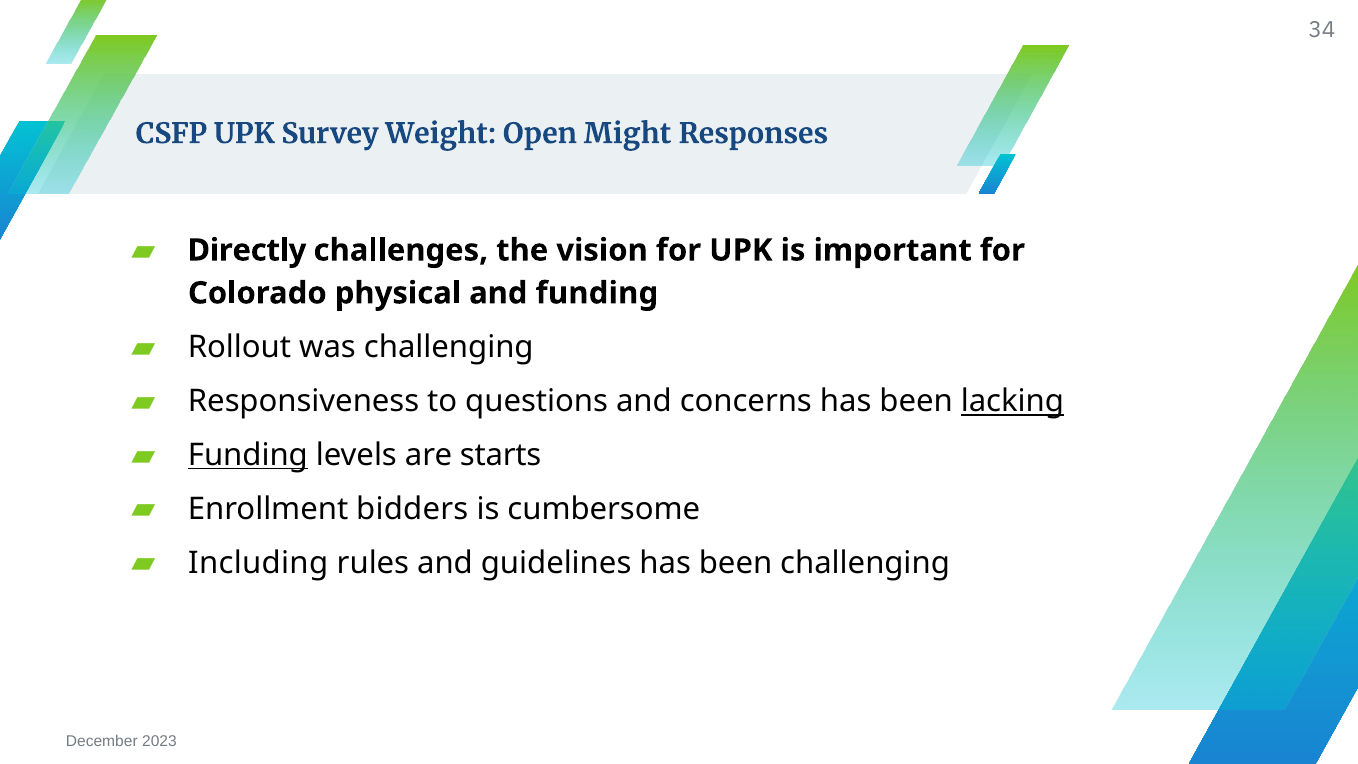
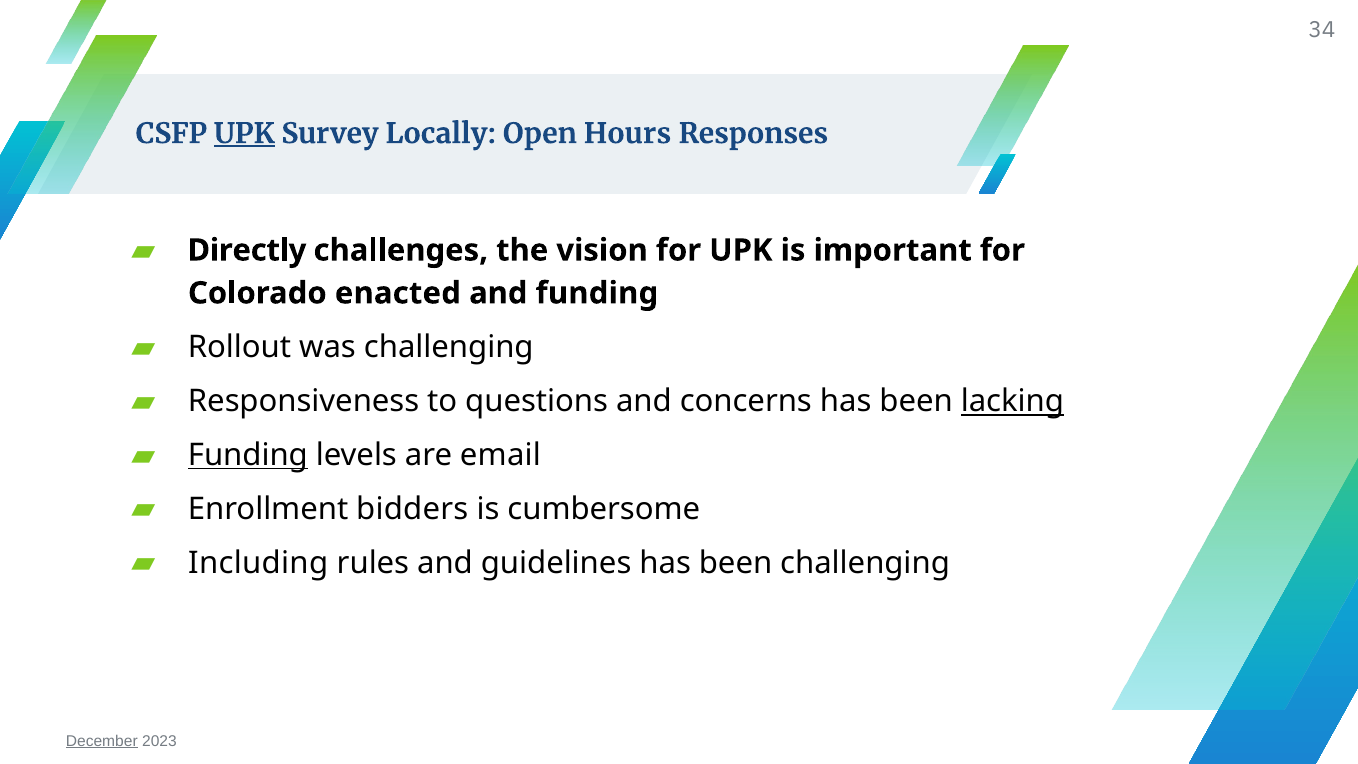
UPK at (244, 134) underline: none -> present
Weight: Weight -> Locally
Might: Might -> Hours
physical: physical -> enacted
starts: starts -> email
December underline: none -> present
